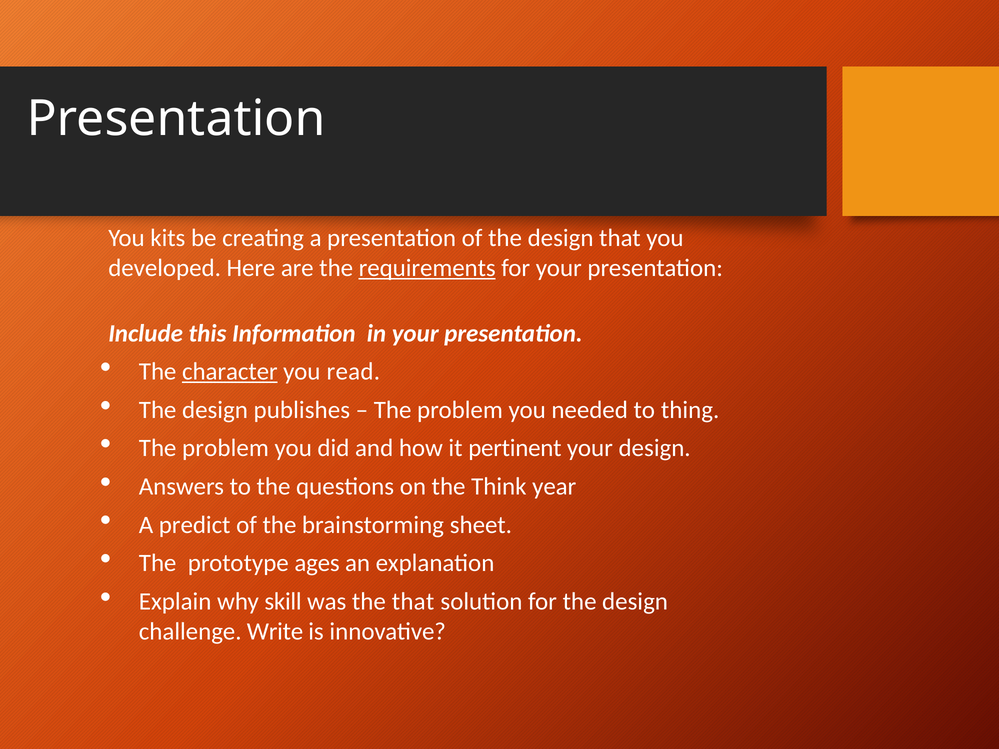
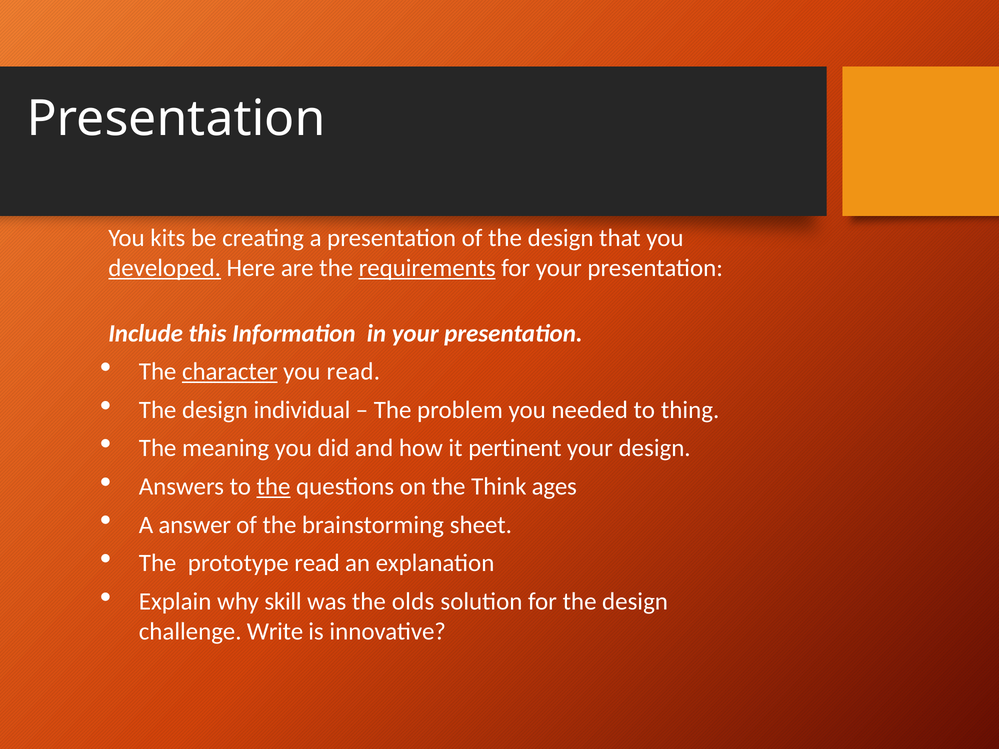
developed underline: none -> present
publishes: publishes -> individual
problem at (226, 448): problem -> meaning
the at (274, 487) underline: none -> present
year: year -> ages
predict: predict -> answer
prototype ages: ages -> read
the that: that -> olds
